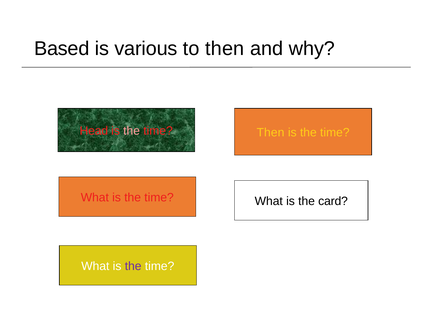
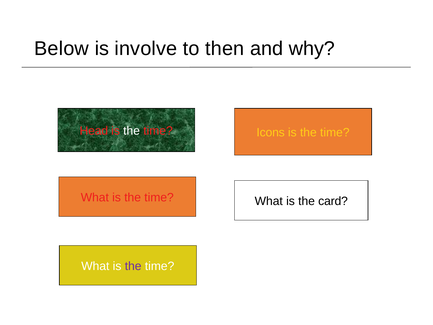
Based: Based -> Below
various: various -> involve
the at (132, 131) colour: pink -> white
Then at (271, 133): Then -> Icons
